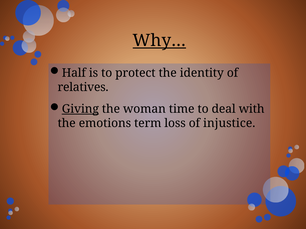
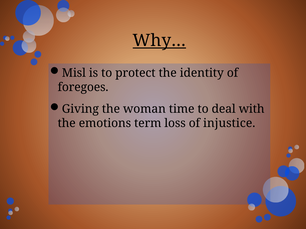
Half: Half -> Misl
relatives: relatives -> foregoes
Giving underline: present -> none
